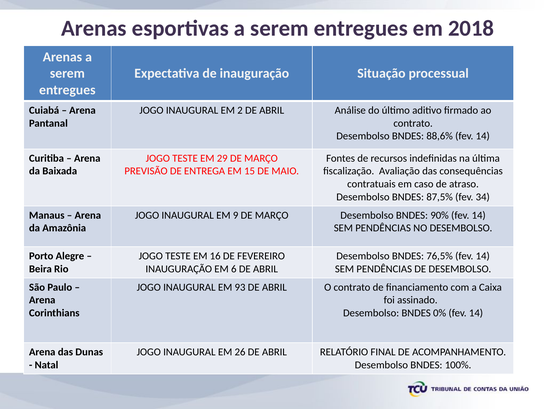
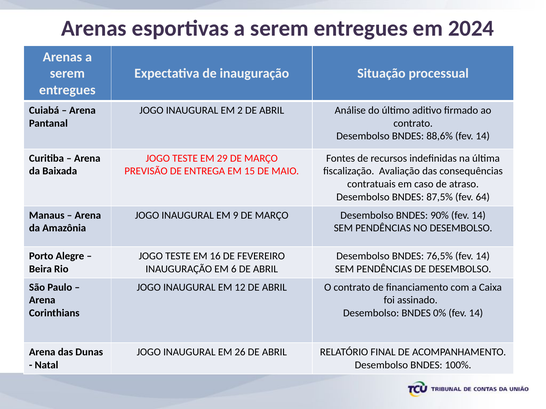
2018: 2018 -> 2024
34: 34 -> 64
93: 93 -> 12
